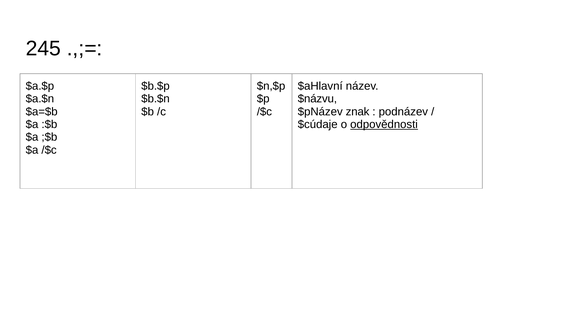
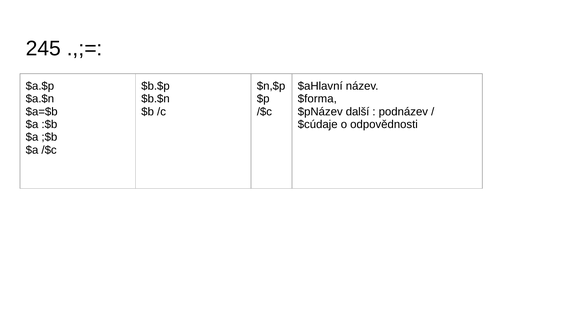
$názvu: $názvu -> $forma
znak: znak -> další
odpovědnosti underline: present -> none
